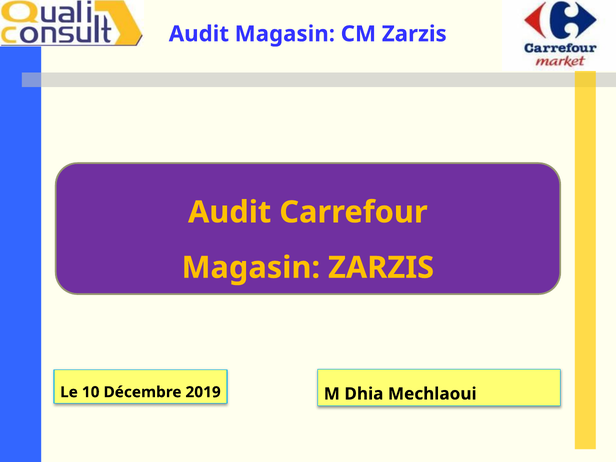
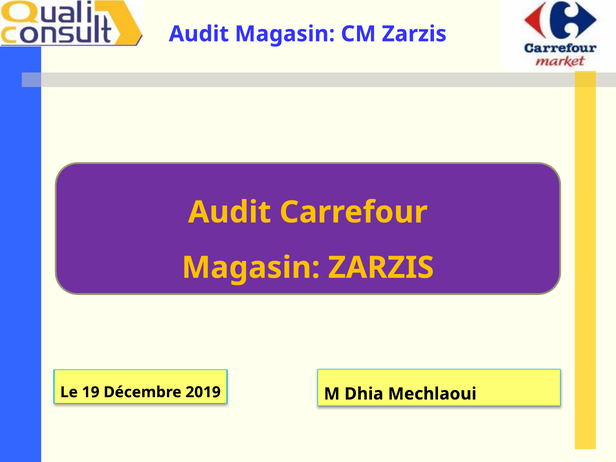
10: 10 -> 19
